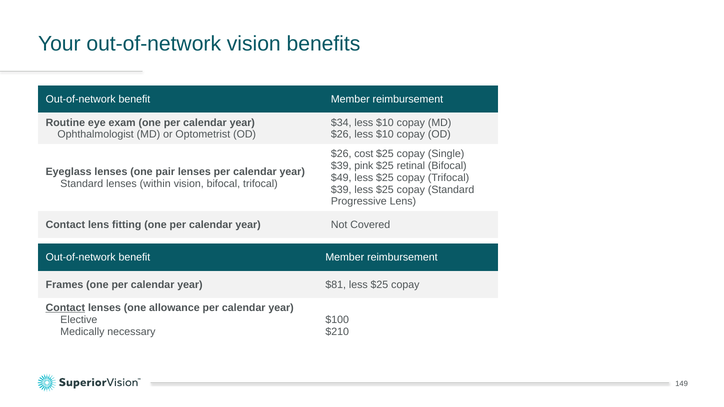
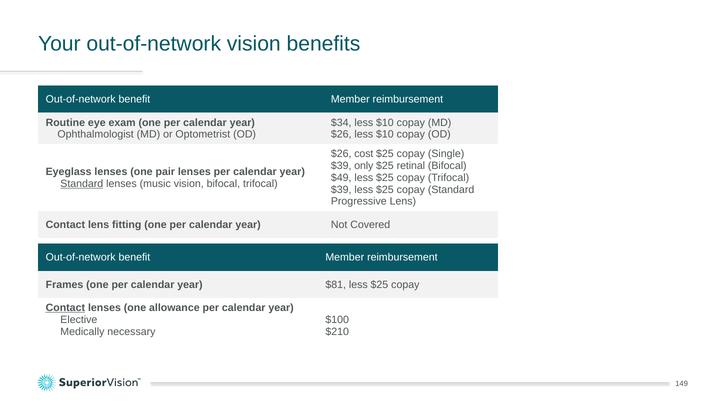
pink: pink -> only
Standard at (82, 184) underline: none -> present
within: within -> music
